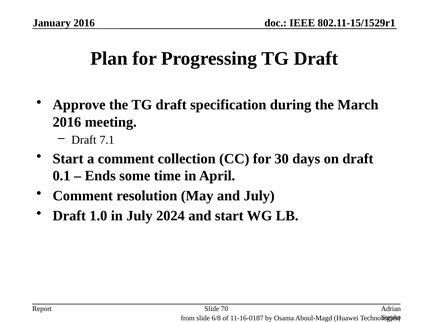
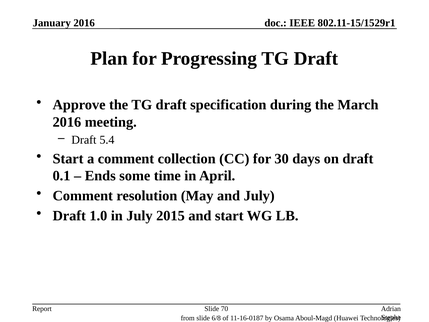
7.1: 7.1 -> 5.4
2024: 2024 -> 2015
